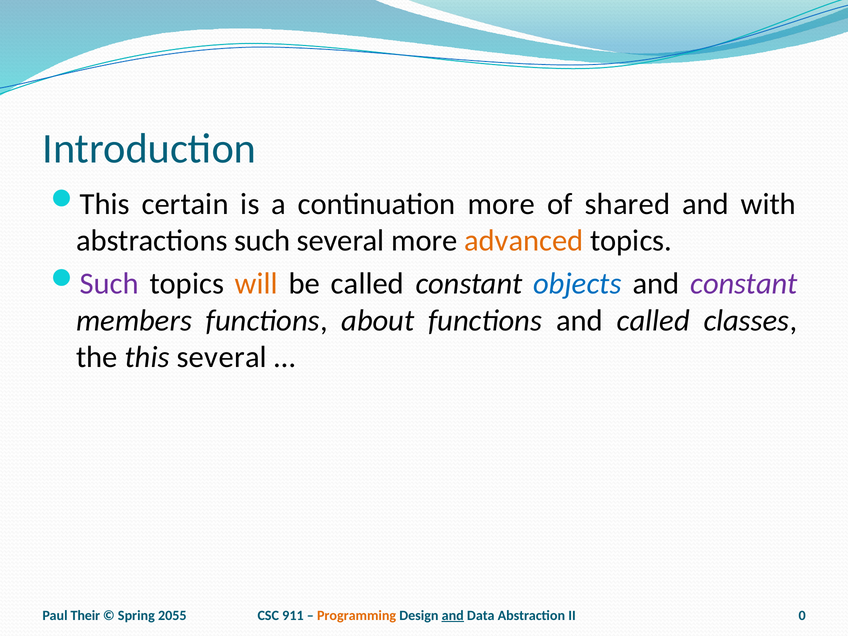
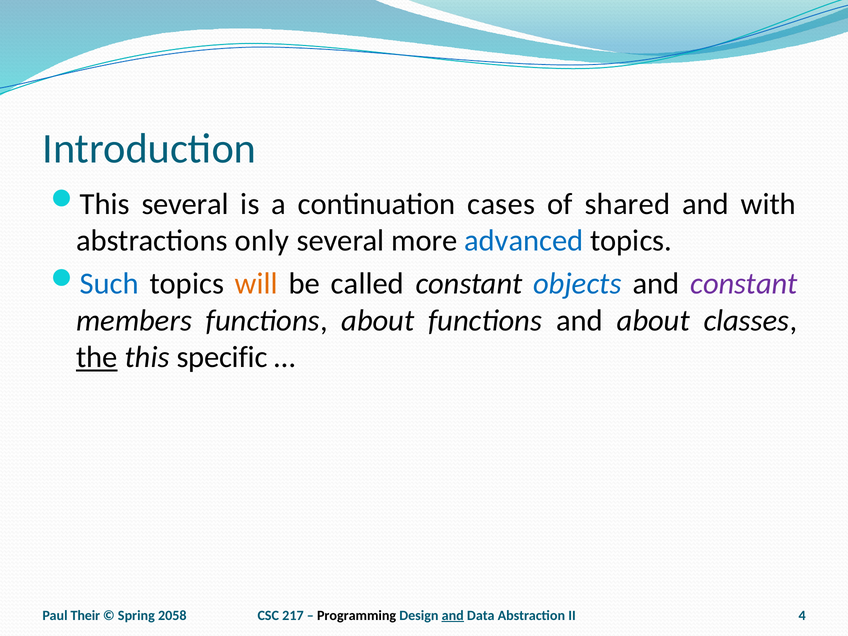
This certain: certain -> several
continuation more: more -> cases
abstractions such: such -> only
advanced colour: orange -> blue
Such at (109, 284) colour: purple -> blue
and called: called -> about
the underline: none -> present
this several: several -> specific
911: 911 -> 217
Programming colour: orange -> black
0: 0 -> 4
2055: 2055 -> 2058
